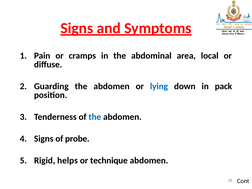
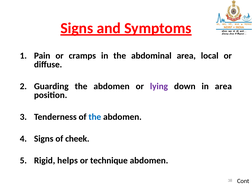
lying colour: blue -> purple
in pack: pack -> area
probe: probe -> cheek
